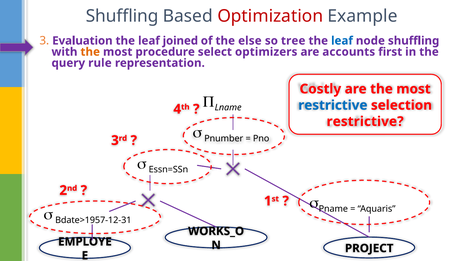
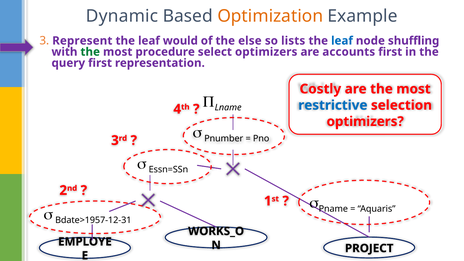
Shuffling at (122, 16): Shuffling -> Dynamic
Optimization colour: red -> orange
Evaluation: Evaluation -> Represent
joined: joined -> would
tree: tree -> lists
the at (90, 52) colour: orange -> green
query rule: rule -> first
restrictive at (365, 121): restrictive -> optimizers
